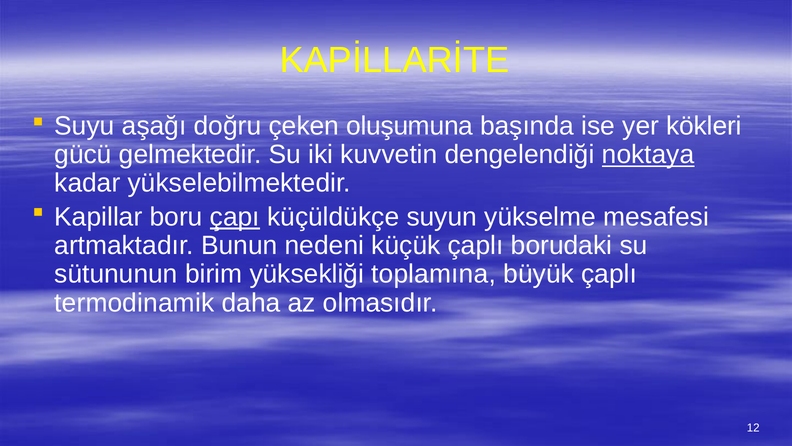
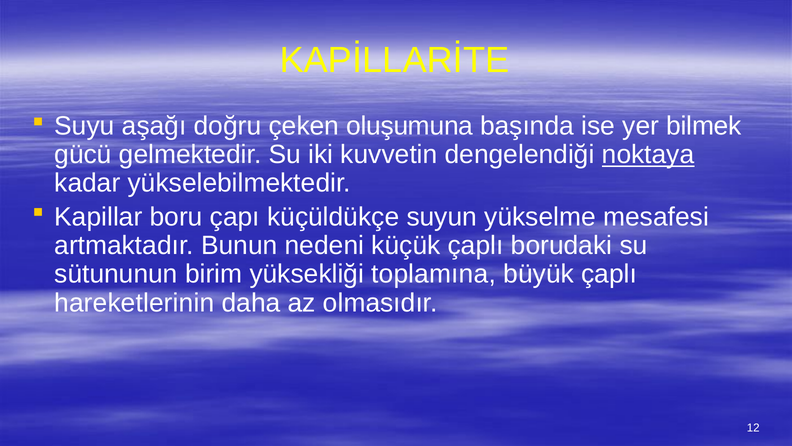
kökleri: kökleri -> bilmek
çapı underline: present -> none
termodinamik: termodinamik -> hareketlerinin
